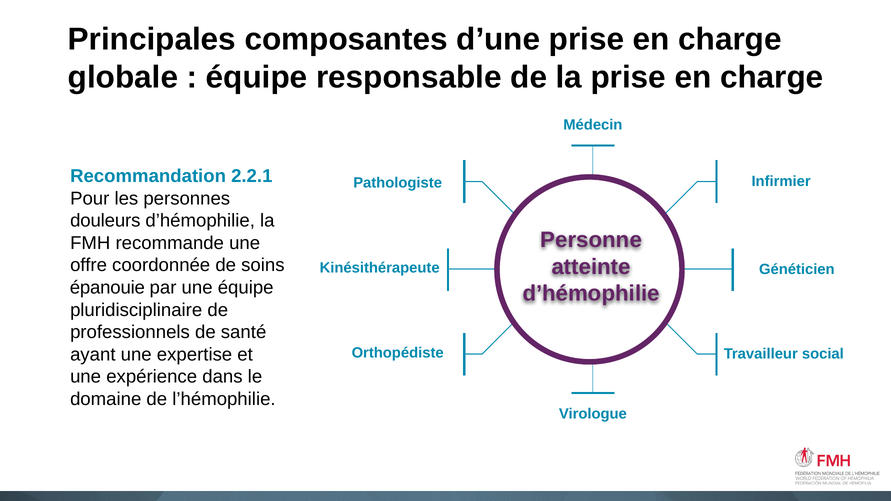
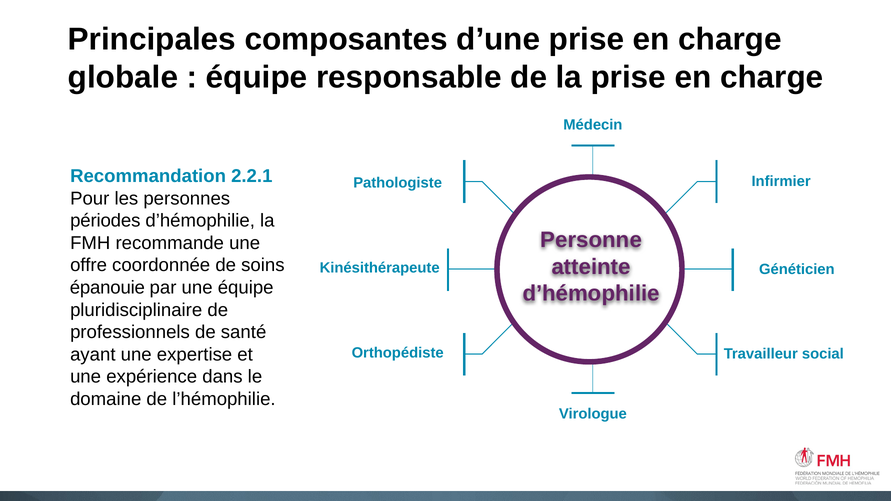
douleurs: douleurs -> périodes
